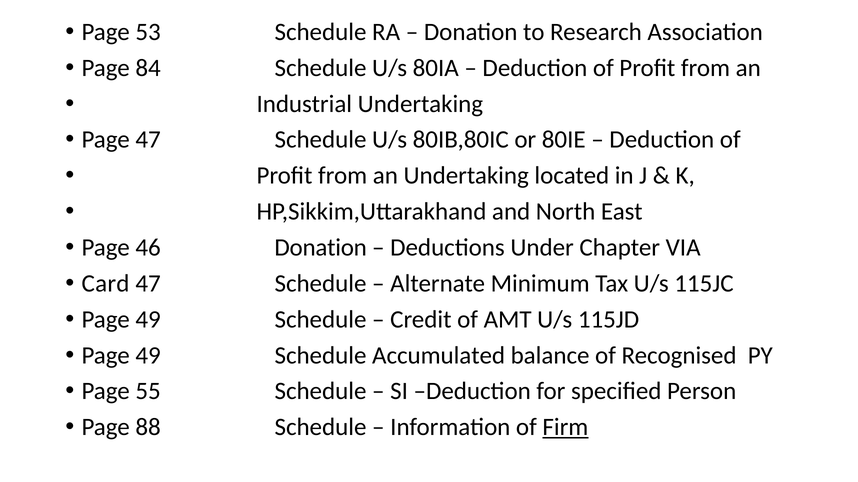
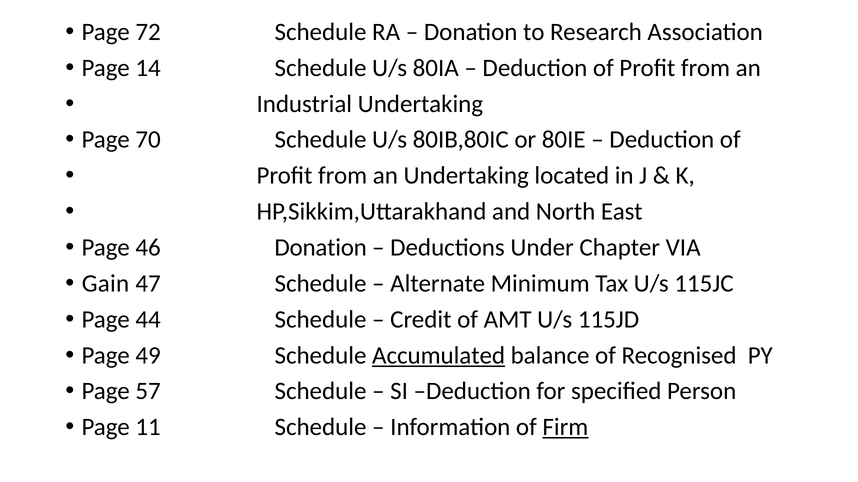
53: 53 -> 72
84: 84 -> 14
Page 47: 47 -> 70
Card: Card -> Gain
49 at (148, 320): 49 -> 44
Accumulated underline: none -> present
55: 55 -> 57
88: 88 -> 11
